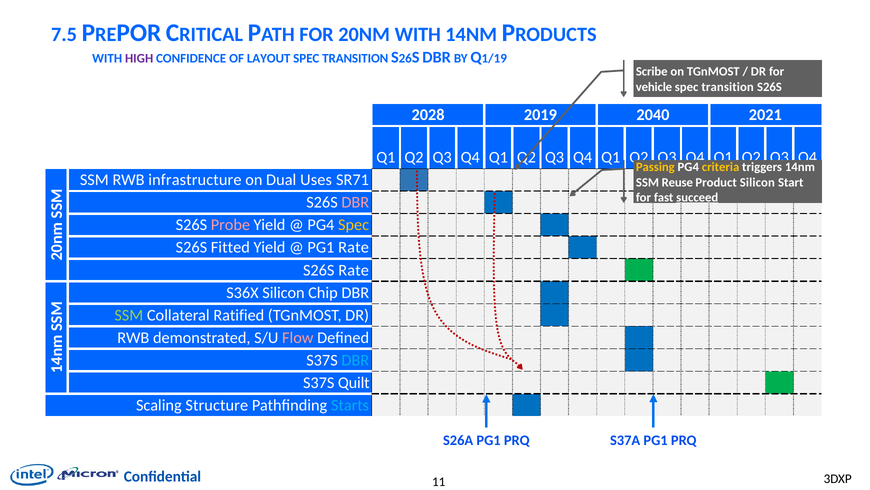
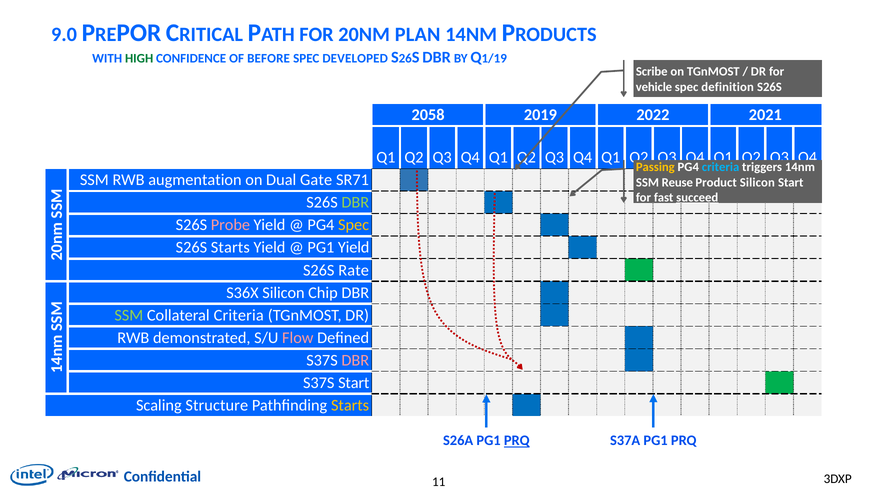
7.5: 7.5 -> 9.0
20NM WITH: WITH -> PLAN
HIGH colour: purple -> green
LAYOUT: LAYOUT -> BEFORE
TRANSITION at (355, 58): TRANSITION -> DEVELOPED
transition at (728, 87): transition -> definition
2028: 2028 -> 2058
2040: 2040 -> 2022
criteria at (721, 167) colour: yellow -> light blue
infrastructure: infrastructure -> augmentation
Uses: Uses -> Gate
DBR at (355, 202) colour: pink -> light green
S26S Fitted: Fitted -> Starts
PG1 Rate: Rate -> Yield
Collateral Ratified: Ratified -> Criteria
DBR at (355, 360) colour: light blue -> pink
S37S Quilt: Quilt -> Start
Starts at (350, 405) colour: light blue -> yellow
PRQ at (517, 440) underline: none -> present
